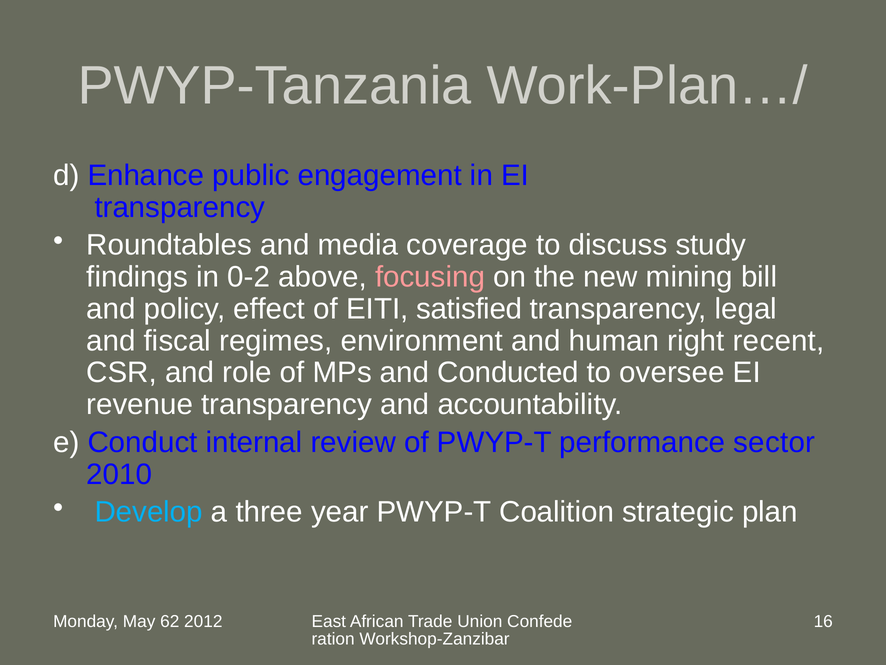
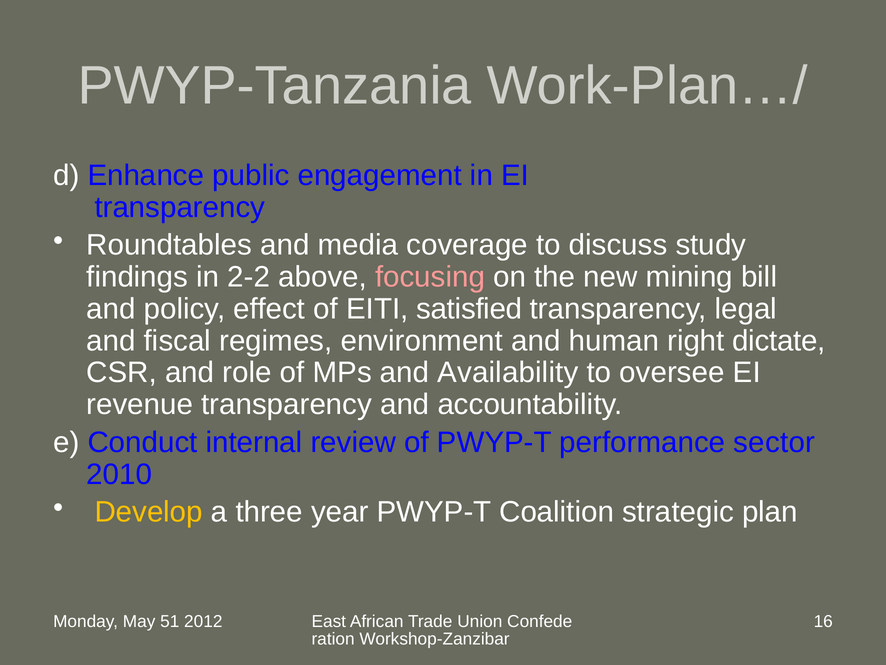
0-2: 0-2 -> 2-2
recent: recent -> dictate
Conducted: Conducted -> Availability
Develop colour: light blue -> yellow
62: 62 -> 51
